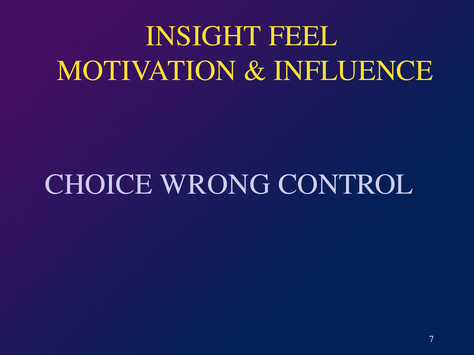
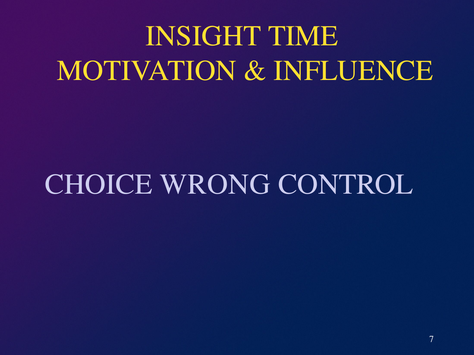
FEEL: FEEL -> TIME
